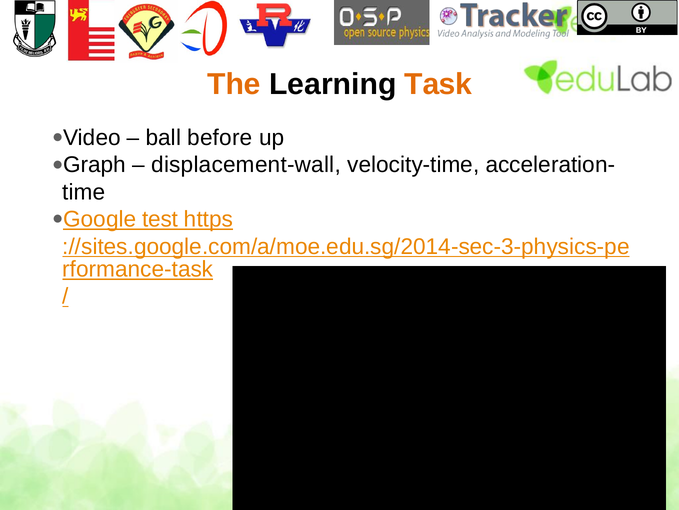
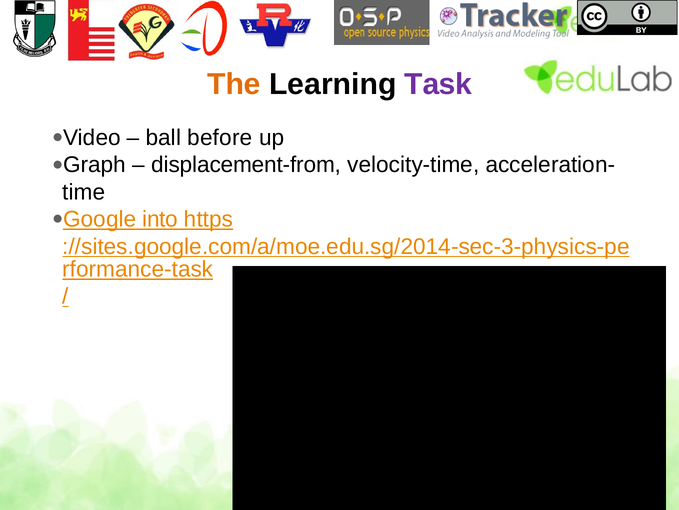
Task colour: orange -> purple
displacement-wall: displacement-wall -> displacement-from
test: test -> into
